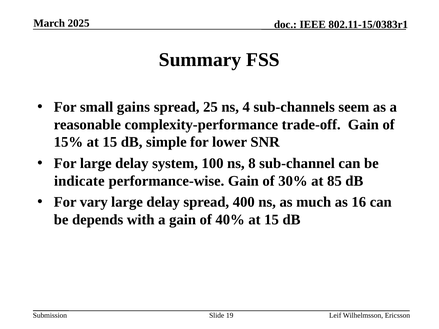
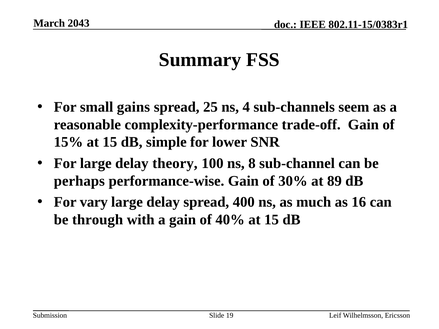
2025: 2025 -> 2043
system: system -> theory
indicate: indicate -> perhaps
85: 85 -> 89
depends: depends -> through
